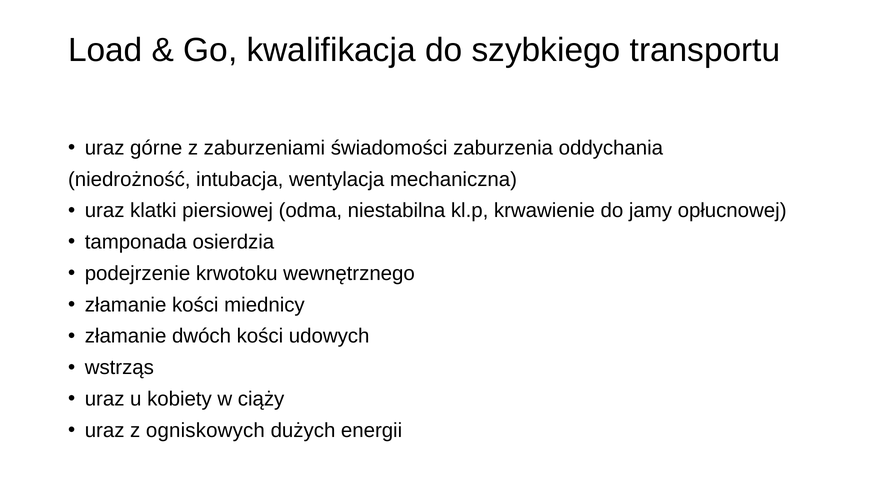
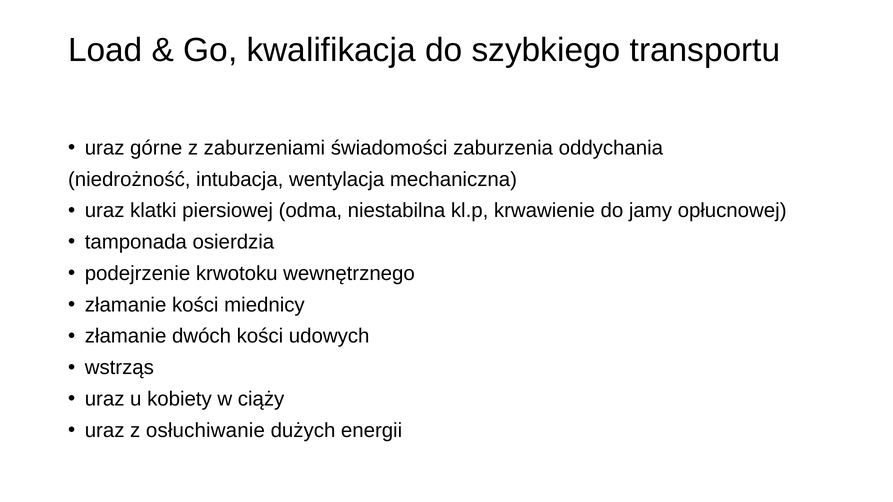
ogniskowych: ogniskowych -> osłuchiwanie
